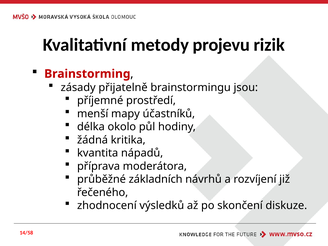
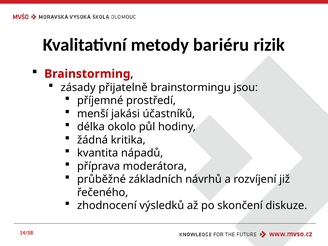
projevu: projevu -> bariéru
mapy: mapy -> jakási
